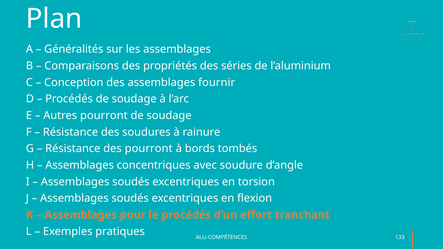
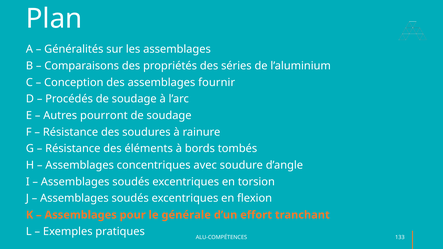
des pourront: pourront -> éléments
le procédés: procédés -> générale
